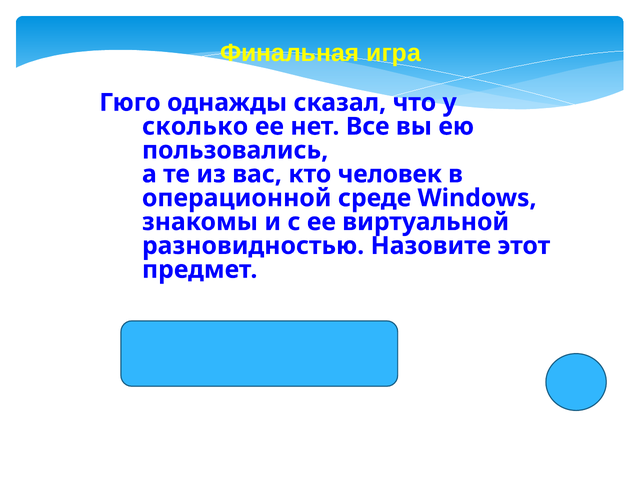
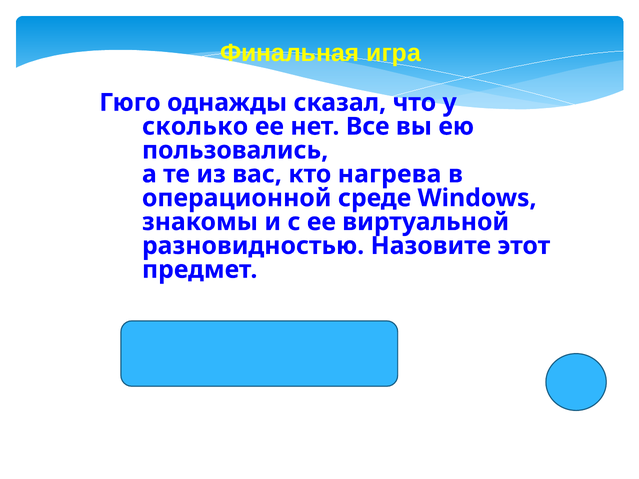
человек: человек -> нагрева
